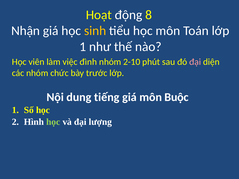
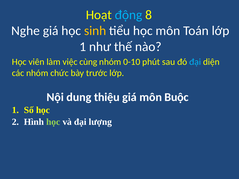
động colour: white -> light blue
Nhận: Nhận -> Nghe
đình: đình -> cùng
2-10: 2-10 -> 0-10
đại at (195, 62) colour: pink -> light blue
tiếng: tiếng -> thiệu
